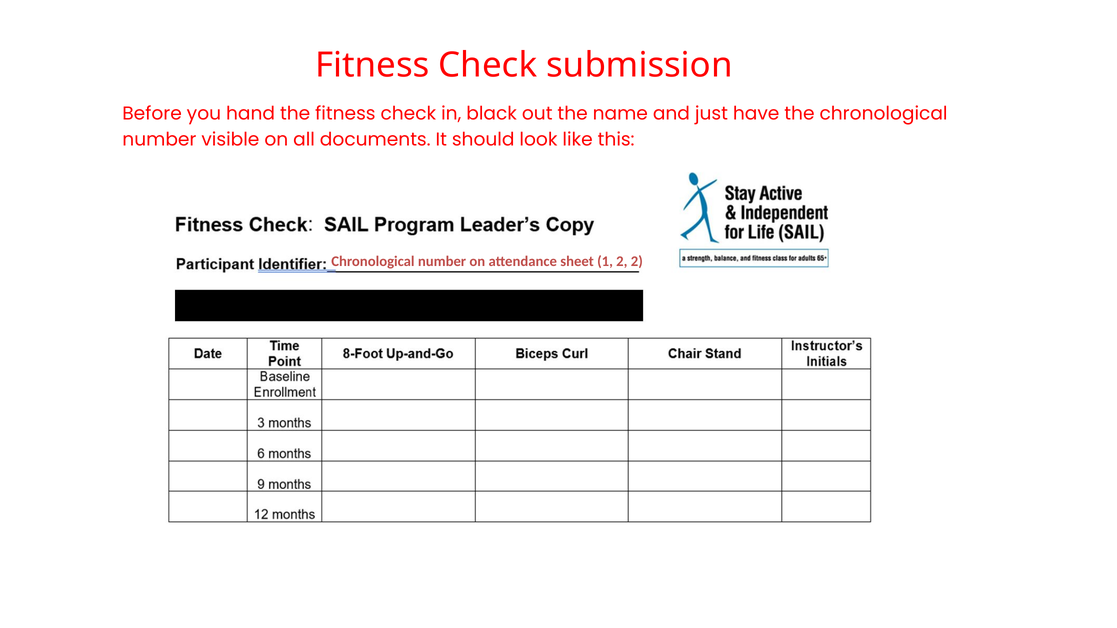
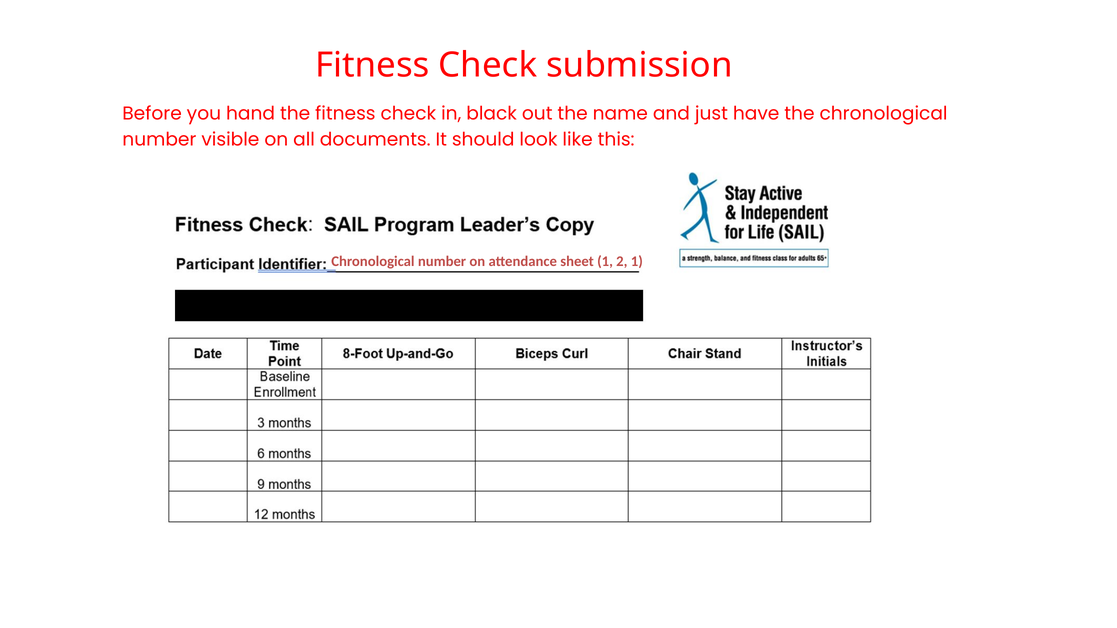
2 2: 2 -> 1
